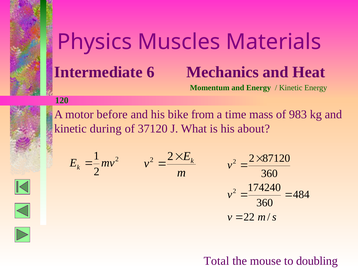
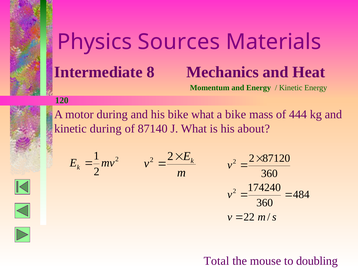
Muscles: Muscles -> Sources
6: 6 -> 8
motor before: before -> during
bike from: from -> what
a time: time -> bike
983: 983 -> 444
37120: 37120 -> 87140
